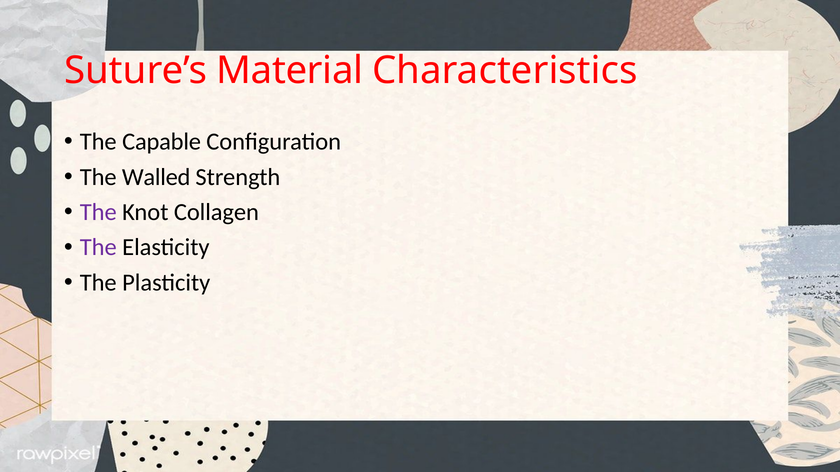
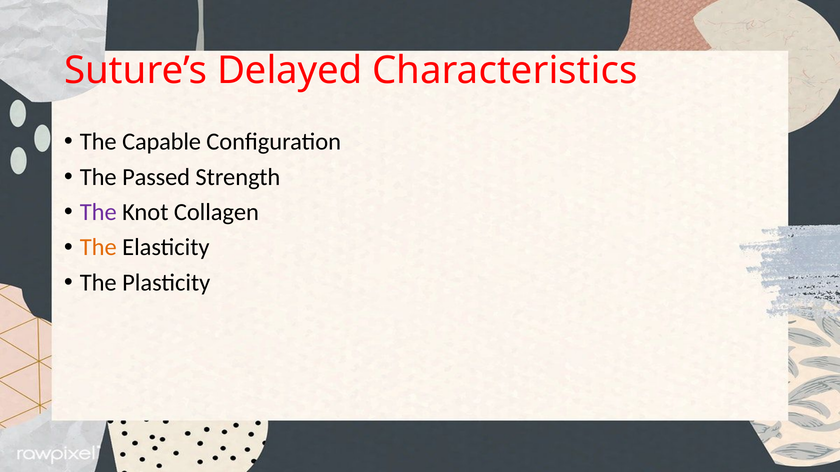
Material: Material -> Delayed
Walled: Walled -> Passed
The at (98, 248) colour: purple -> orange
